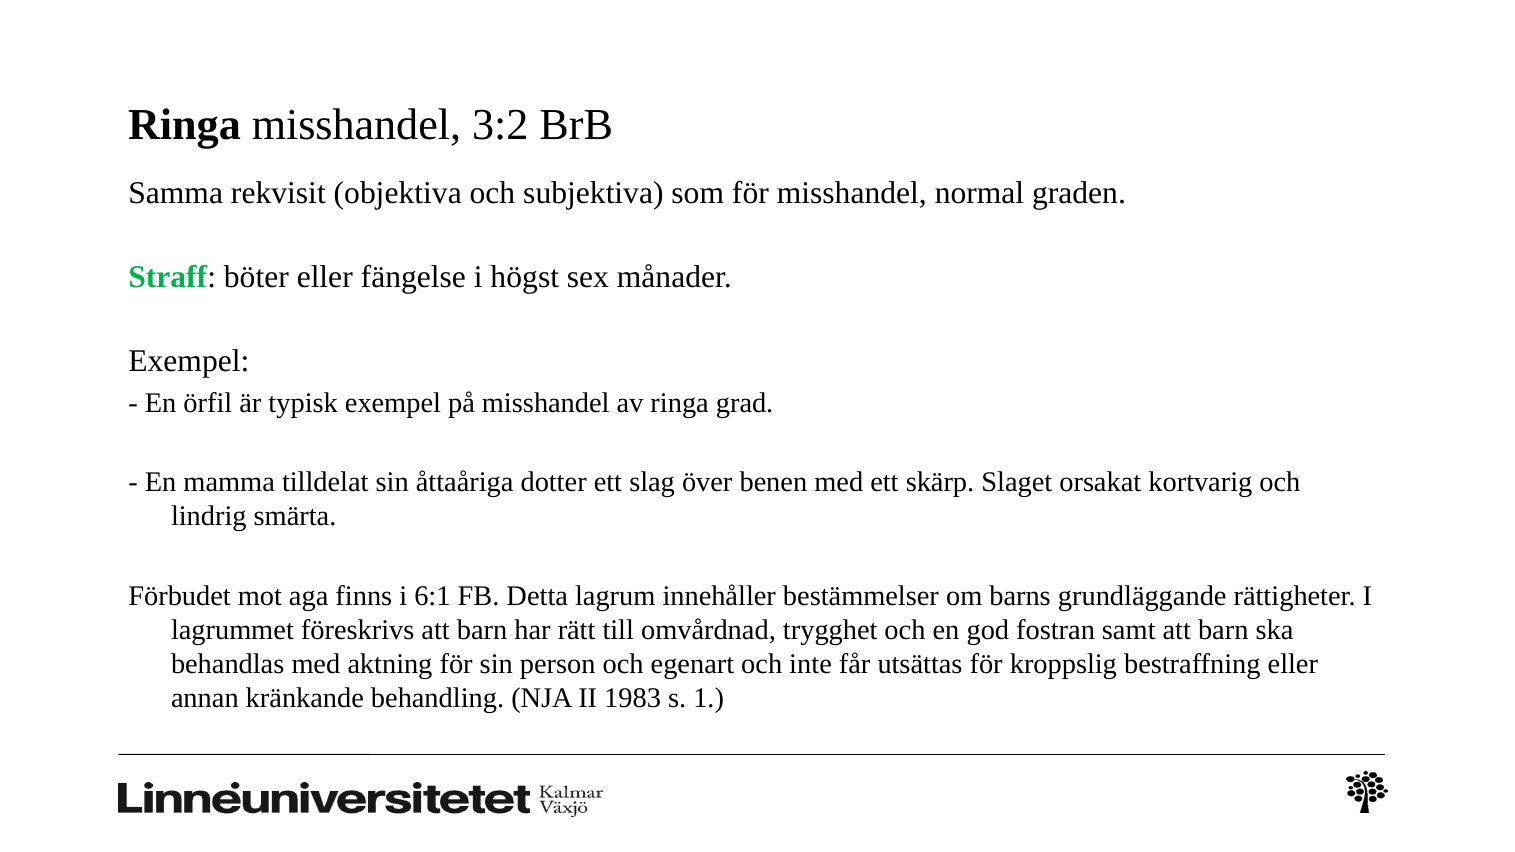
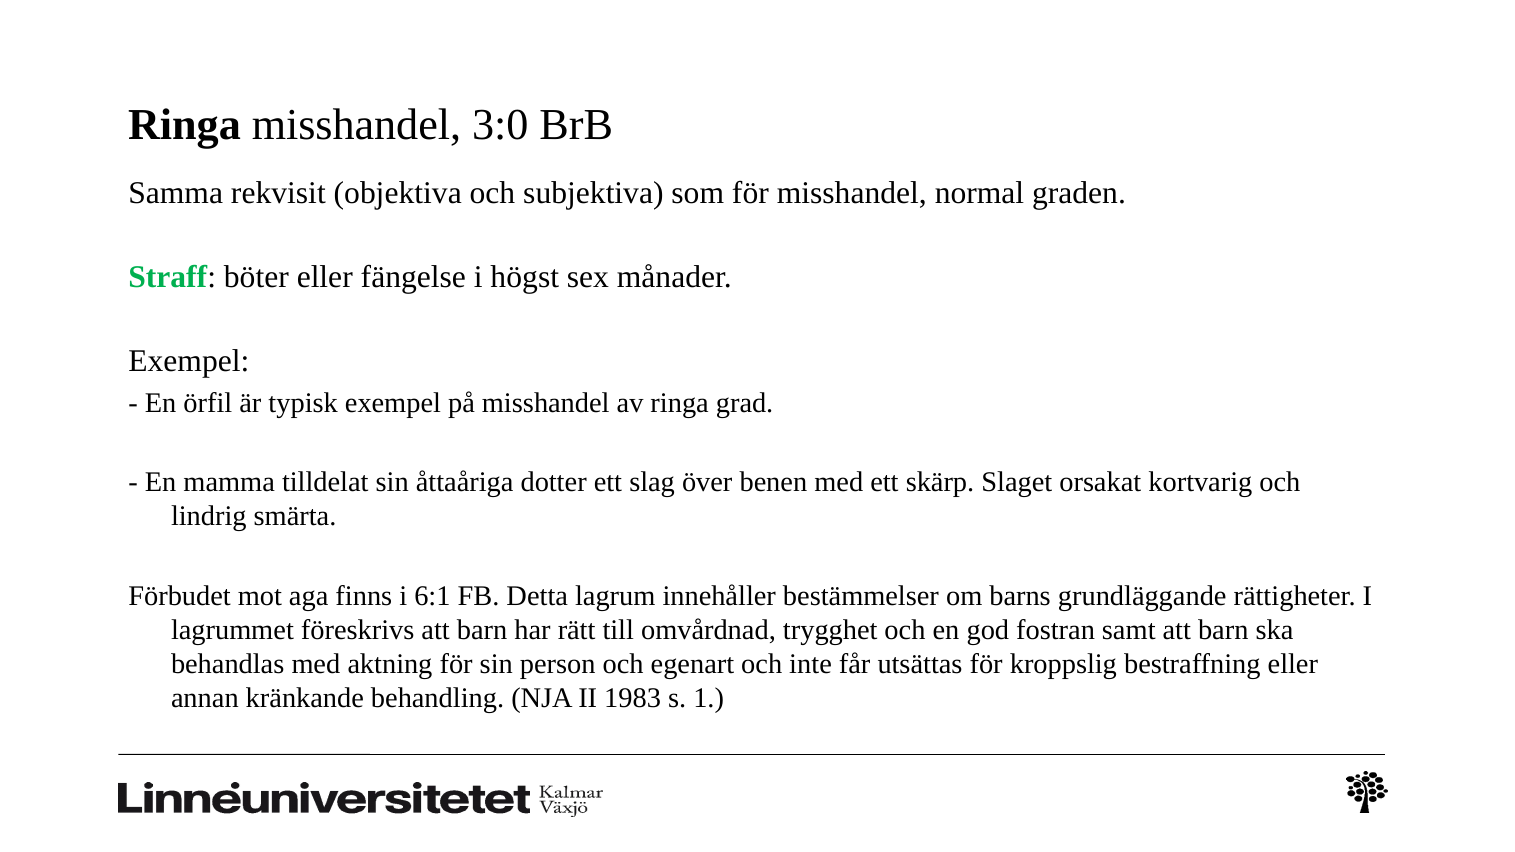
3:2: 3:2 -> 3:0
